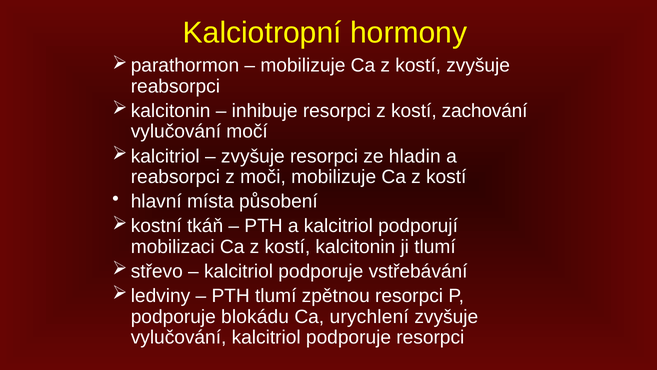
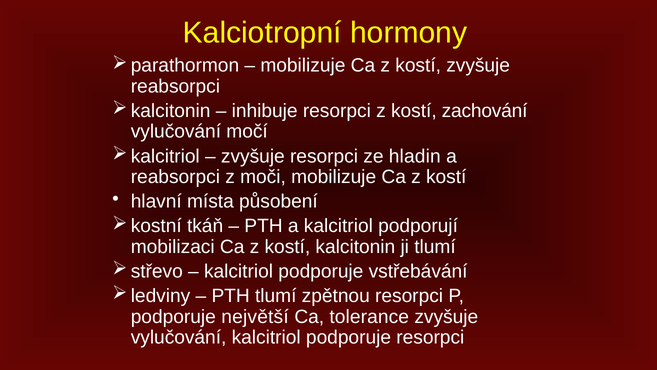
blokádu: blokádu -> největší
urychlení: urychlení -> tolerance
